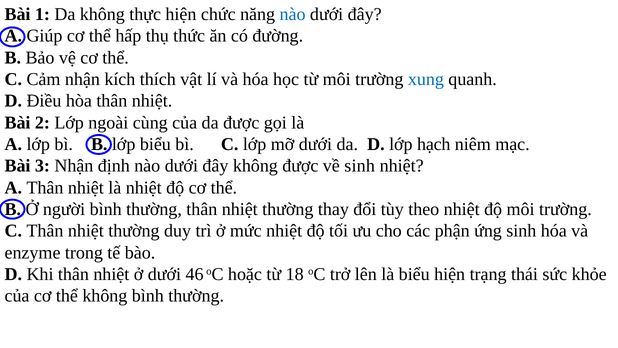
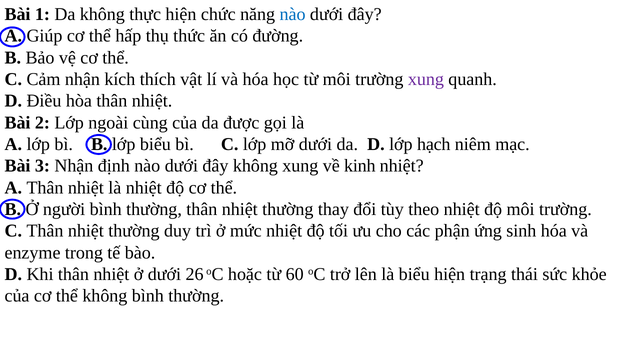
xung at (426, 79) colour: blue -> purple
không được: được -> xung
về sinh: sinh -> kinh
46: 46 -> 26
18: 18 -> 60
